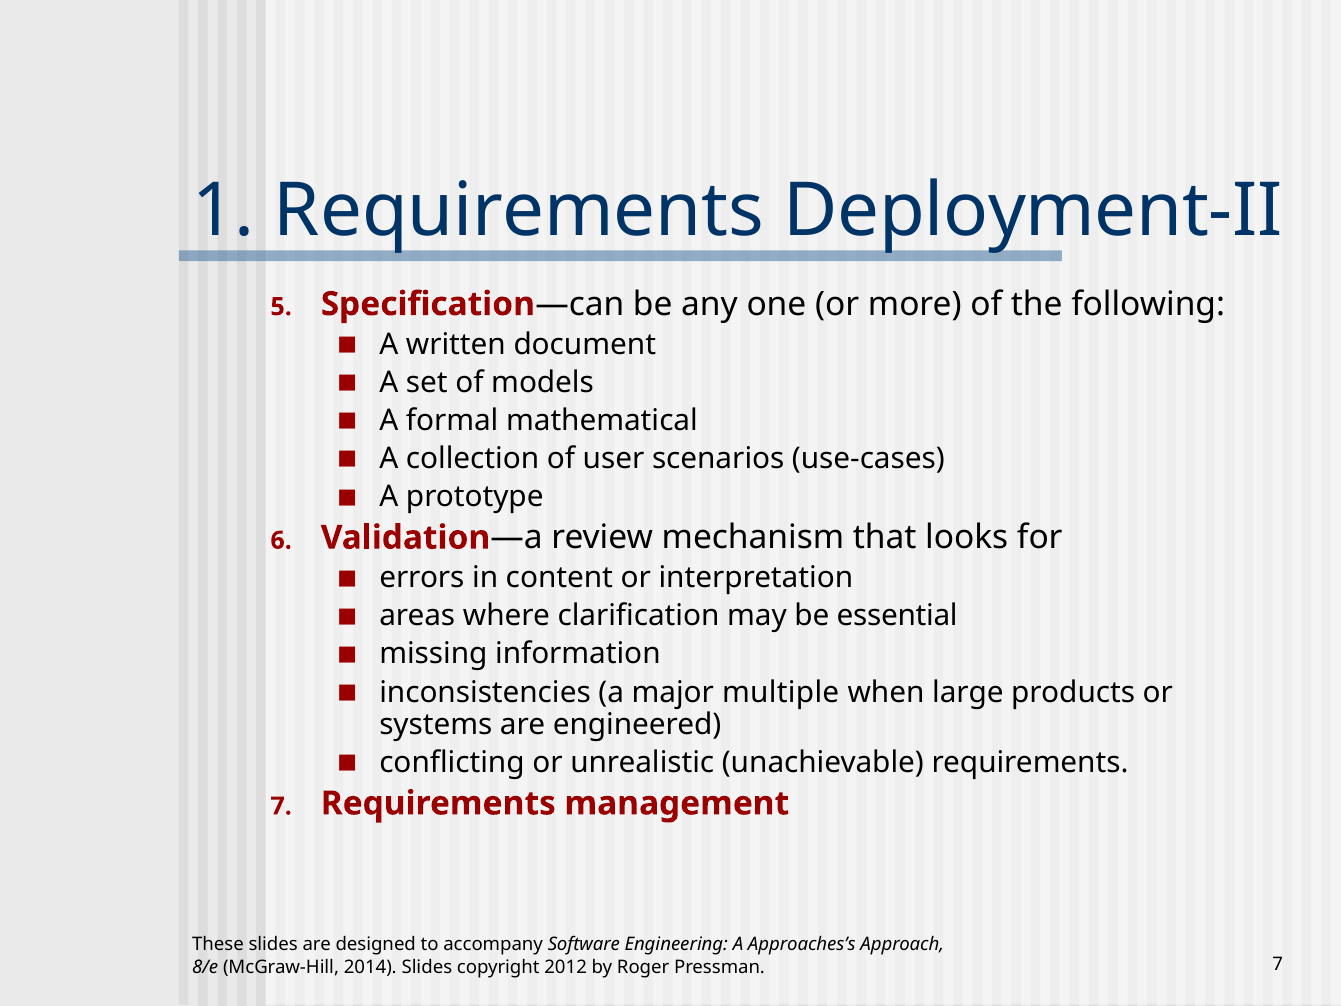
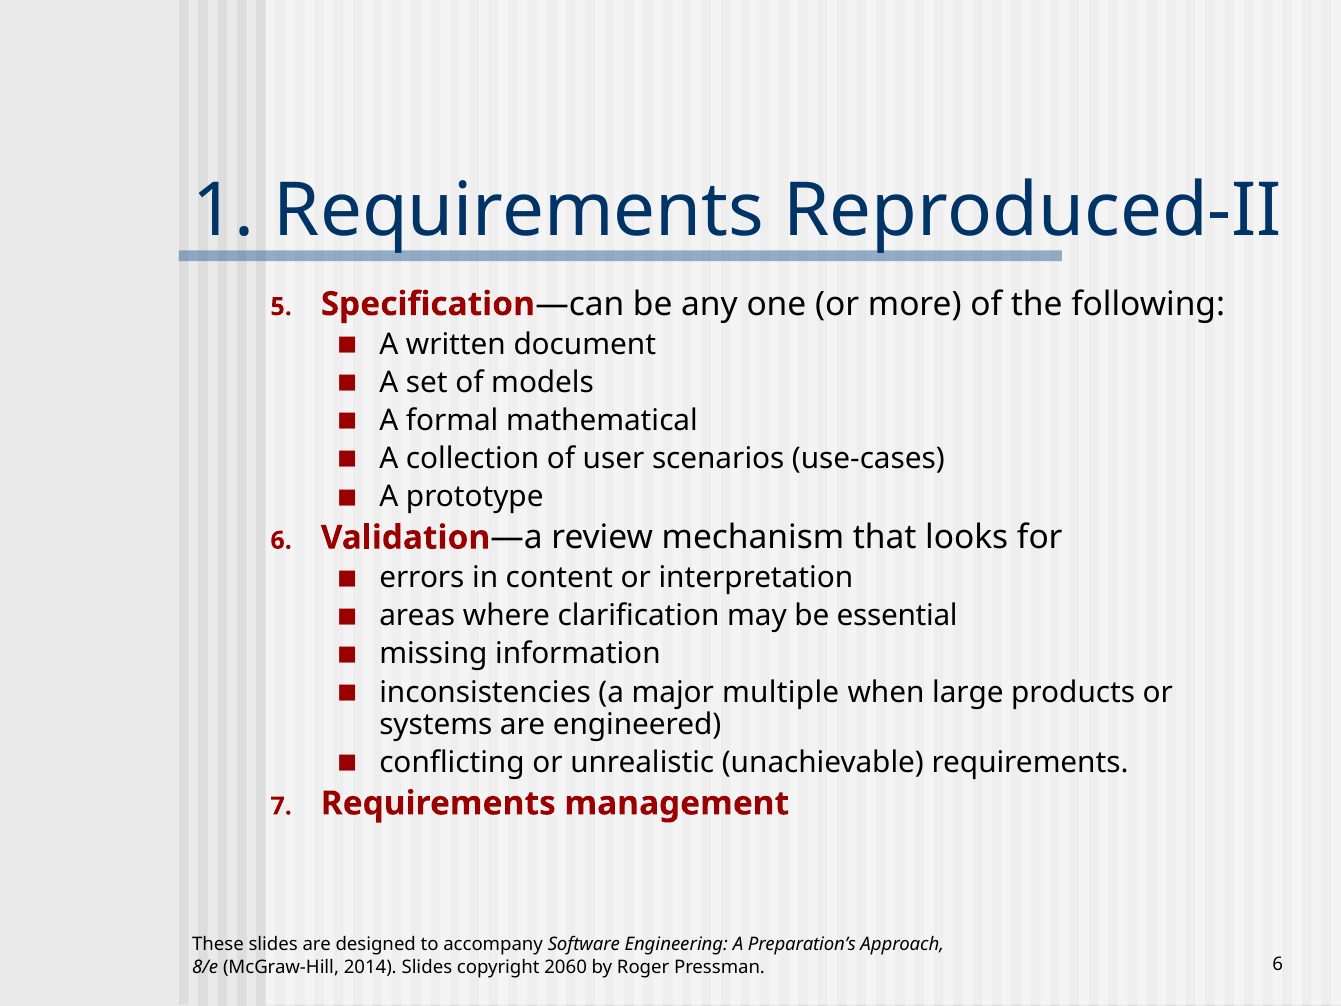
Deployment-II: Deployment-II -> Reproduced-II
Approaches’s: Approaches’s -> Preparation’s
2012: 2012 -> 2060
Pressman 7: 7 -> 6
